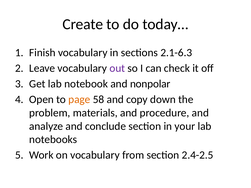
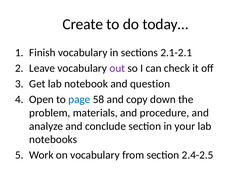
2.1-6.3: 2.1-6.3 -> 2.1-2.1
nonpolar: nonpolar -> question
page colour: orange -> blue
